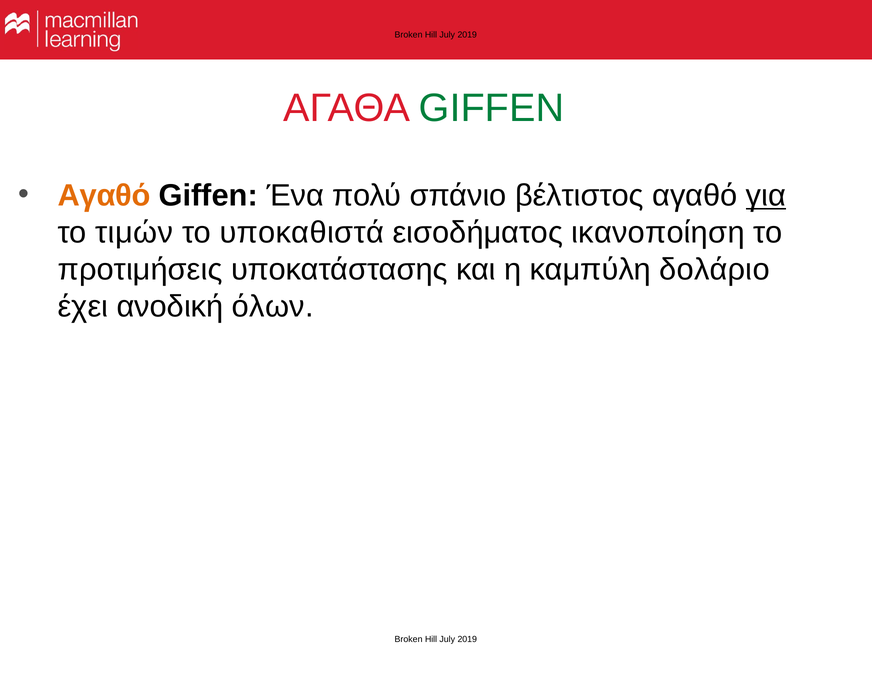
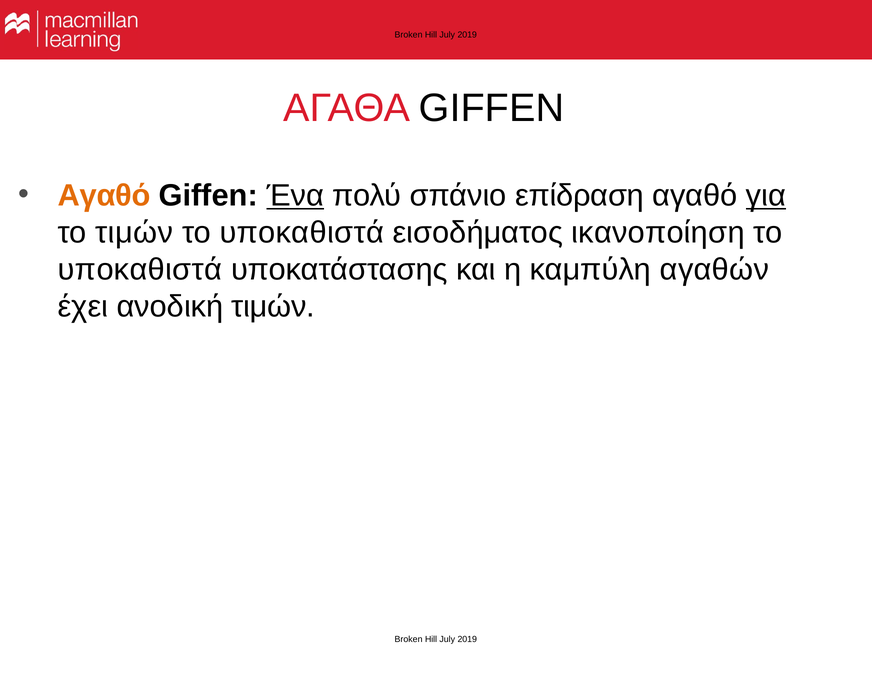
GIFFEN at (492, 108) colour: green -> black
Ένα underline: none -> present
βέλτιστος: βέλτιστος -> επίδραση
προτιμήσεις at (140, 269): προτιμήσεις -> υποκαθιστά
δολάριο: δολάριο -> αγαθών
ανοδική όλων: όλων -> τιμών
